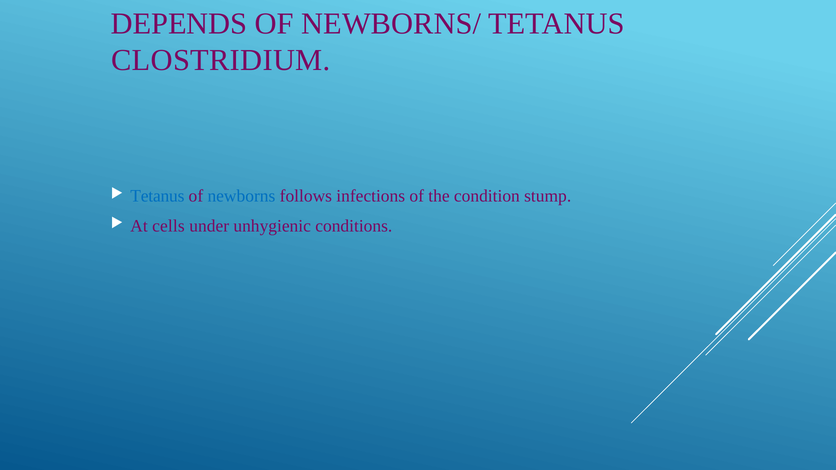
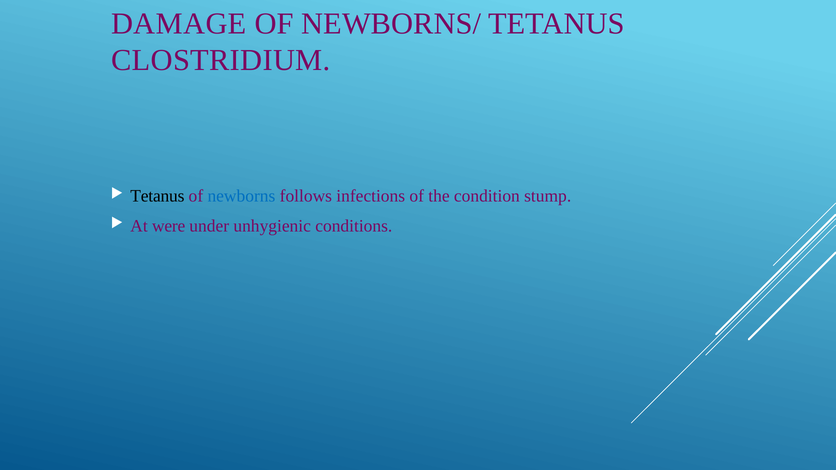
DEPENDS: DEPENDS -> DAMAGE
Tetanus at (157, 196) colour: blue -> black
cells: cells -> were
